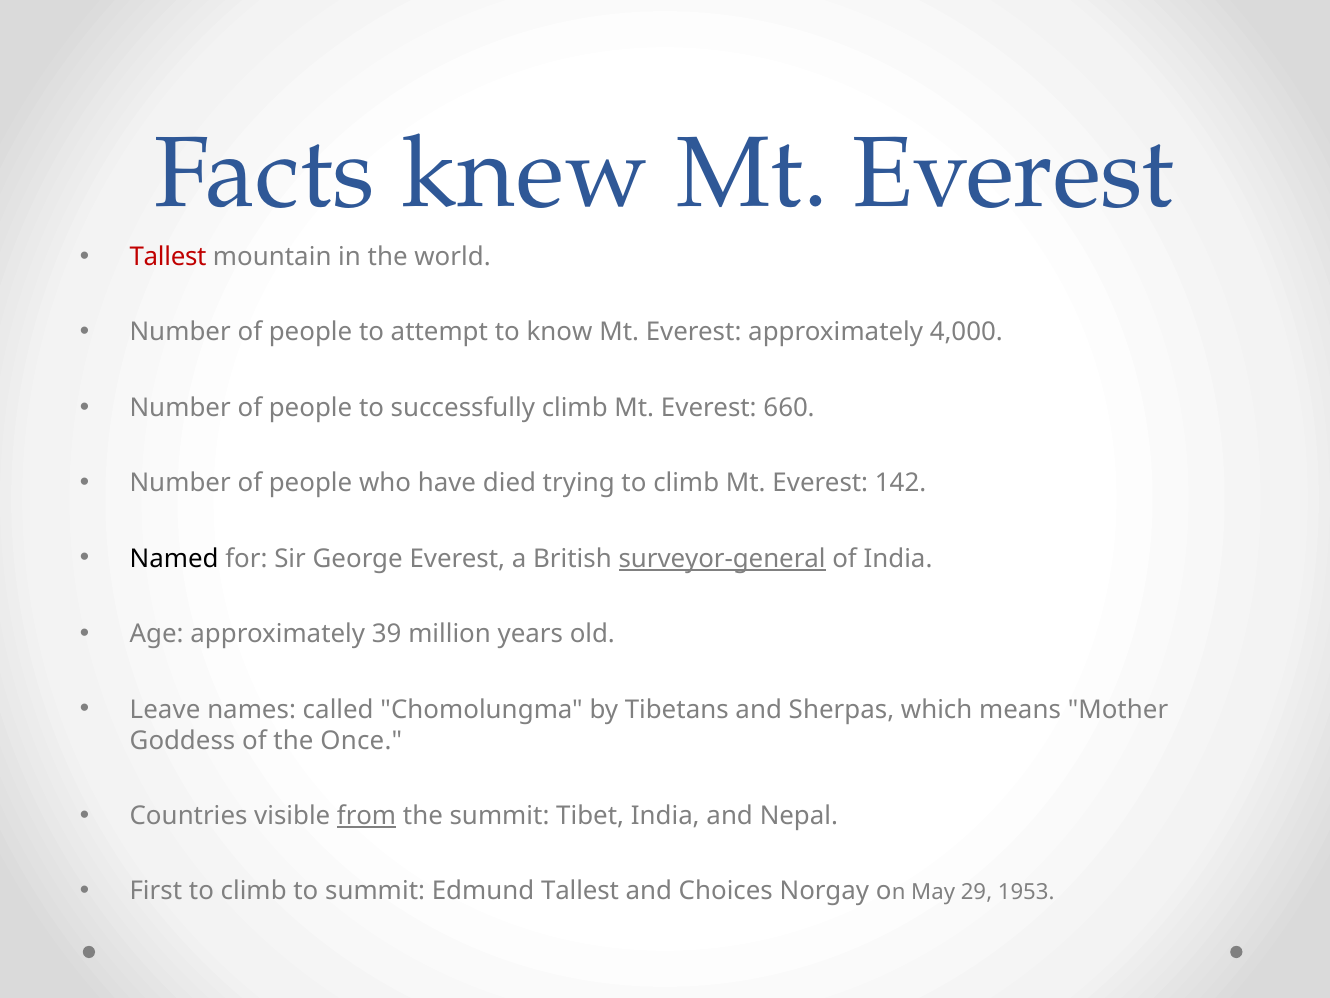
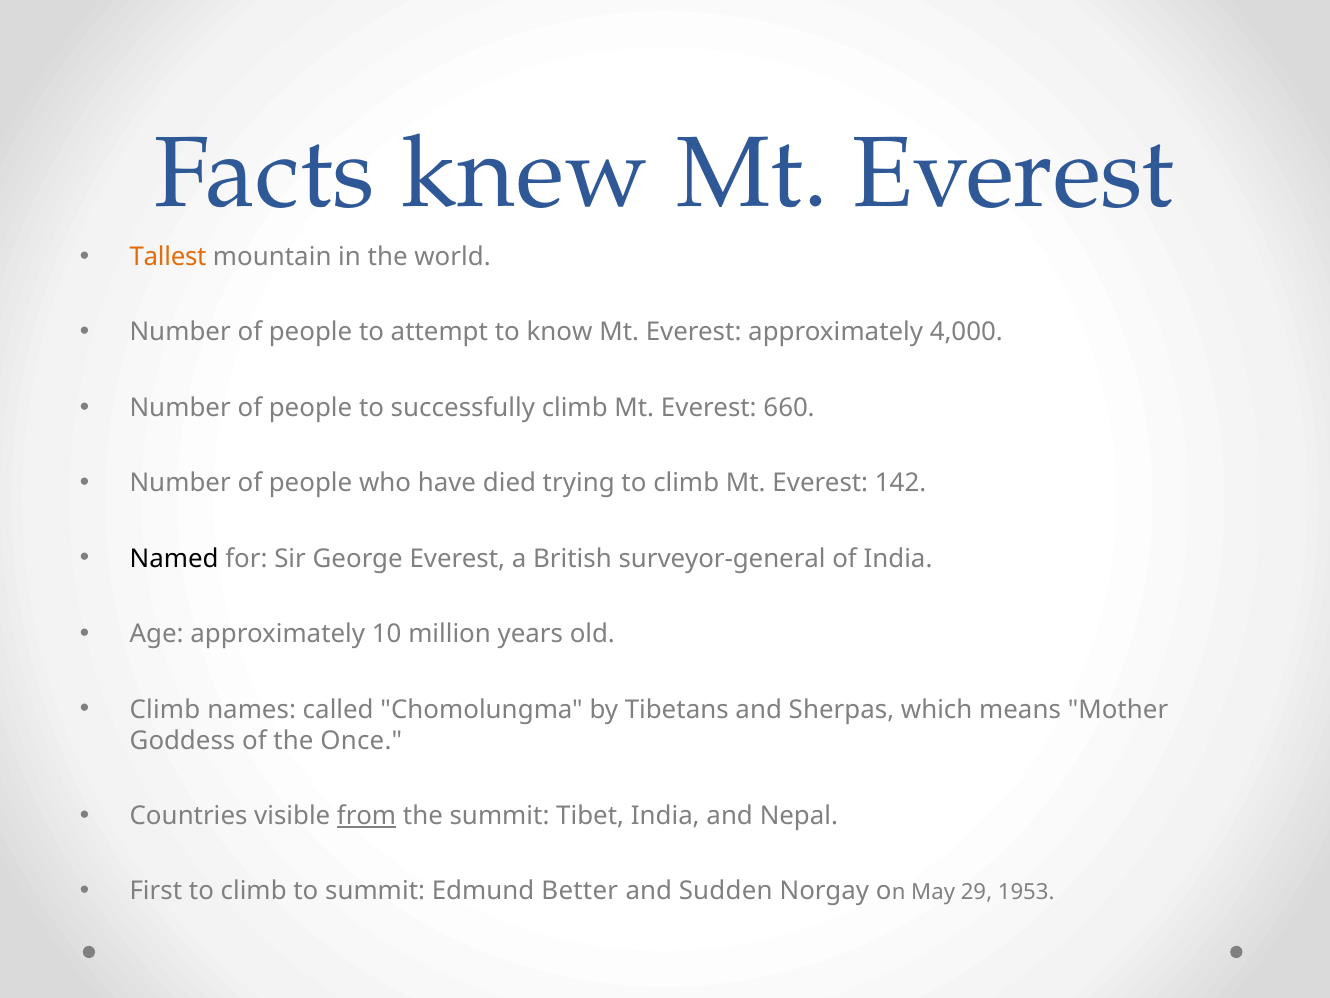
Tallest at (168, 257) colour: red -> orange
surveyor-general underline: present -> none
39: 39 -> 10
Leave at (165, 709): Leave -> Climb
Edmund Tallest: Tallest -> Better
Choices: Choices -> Sudden
